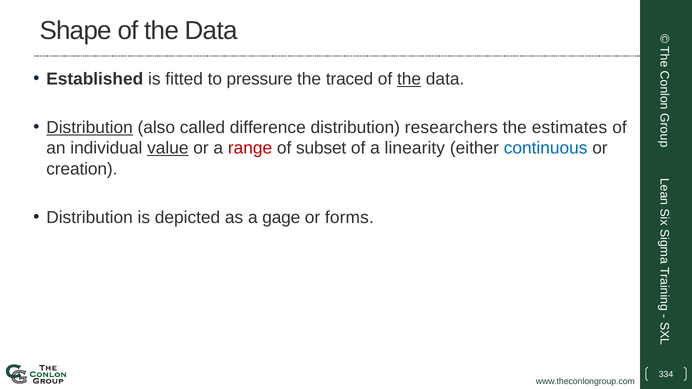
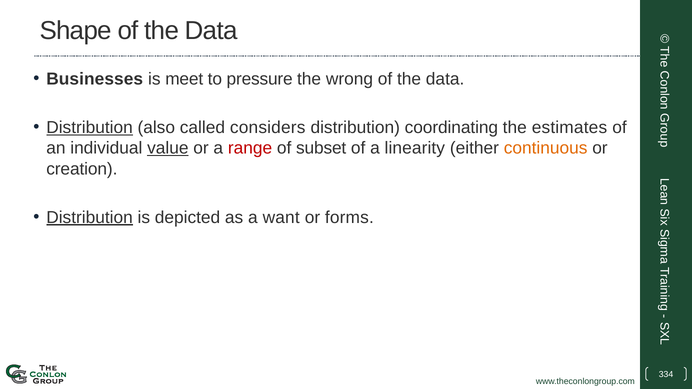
Established: Established -> Businesses
fitted: fitted -> meet
traced: traced -> wrong
the at (409, 79) underline: present -> none
difference: difference -> considers
researchers: researchers -> coordinating
continuous colour: blue -> orange
Distribution at (90, 217) underline: none -> present
gage: gage -> want
